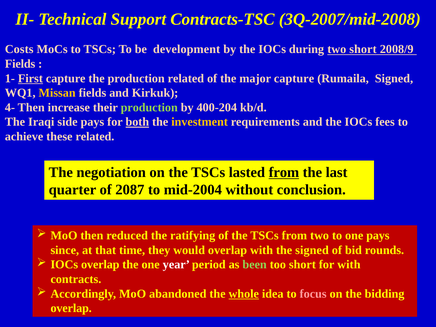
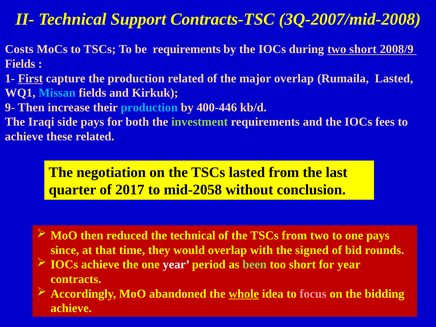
be development: development -> requirements
major capture: capture -> overlap
Rumaila Signed: Signed -> Lasted
Missan colour: yellow -> light blue
4-: 4- -> 9-
production at (149, 107) colour: light green -> light blue
400-204: 400-204 -> 400-446
both underline: present -> none
investment colour: yellow -> light green
from at (284, 172) underline: present -> none
2087: 2087 -> 2017
mid-2004: mid-2004 -> mid-2058
the ratifying: ratifying -> technical
IOCs overlap: overlap -> achieve
for with: with -> year
overlap at (71, 308): overlap -> achieve
